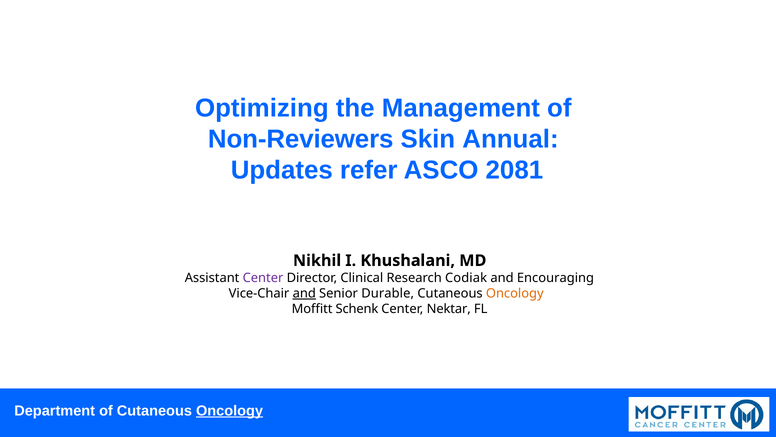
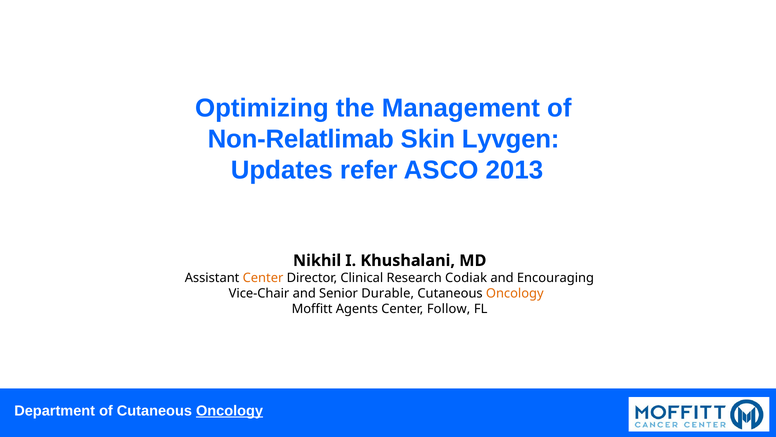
Non-Reviewers: Non-Reviewers -> Non-Relatlimab
Annual: Annual -> Lyvgen
2081: 2081 -> 2013
Center at (263, 278) colour: purple -> orange
and at (304, 293) underline: present -> none
Schenk: Schenk -> Agents
Nektar: Nektar -> Follow
